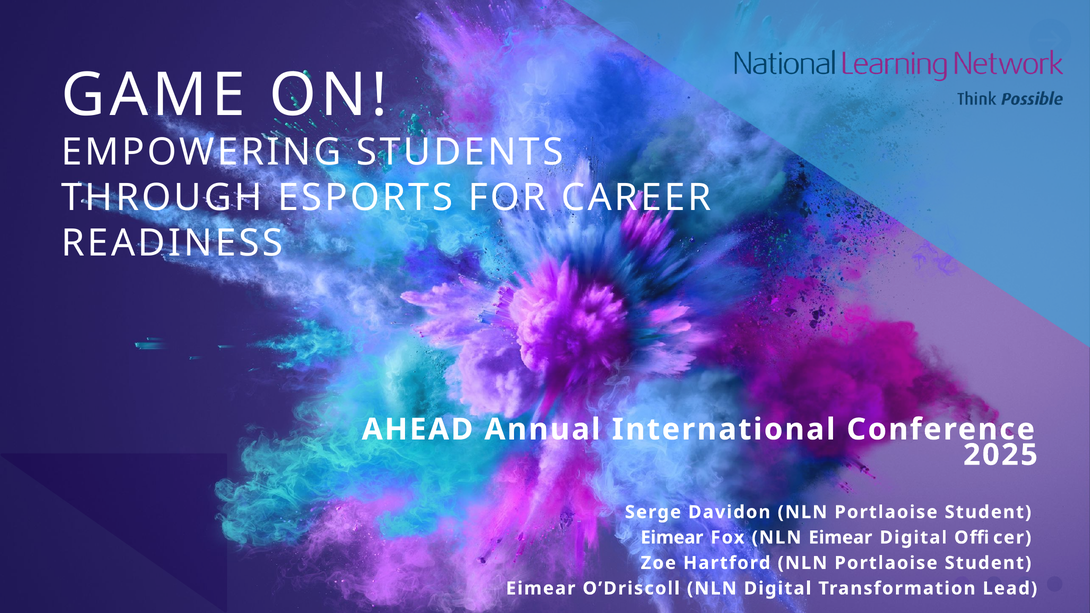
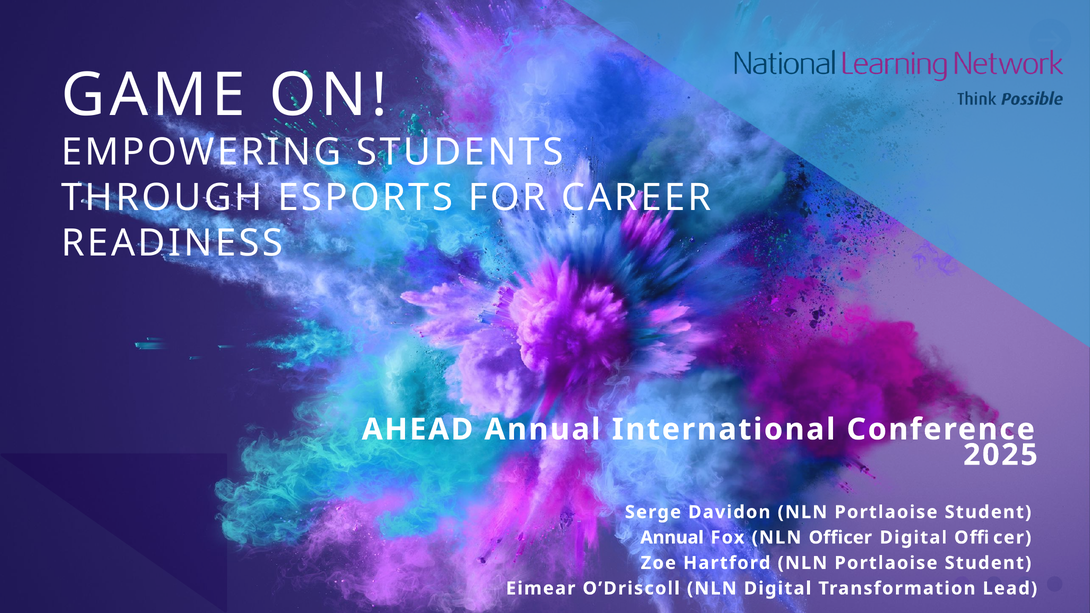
Eimear at (672, 538): Eimear -> Annual
NLN Eimear: Eimear -> Officer
